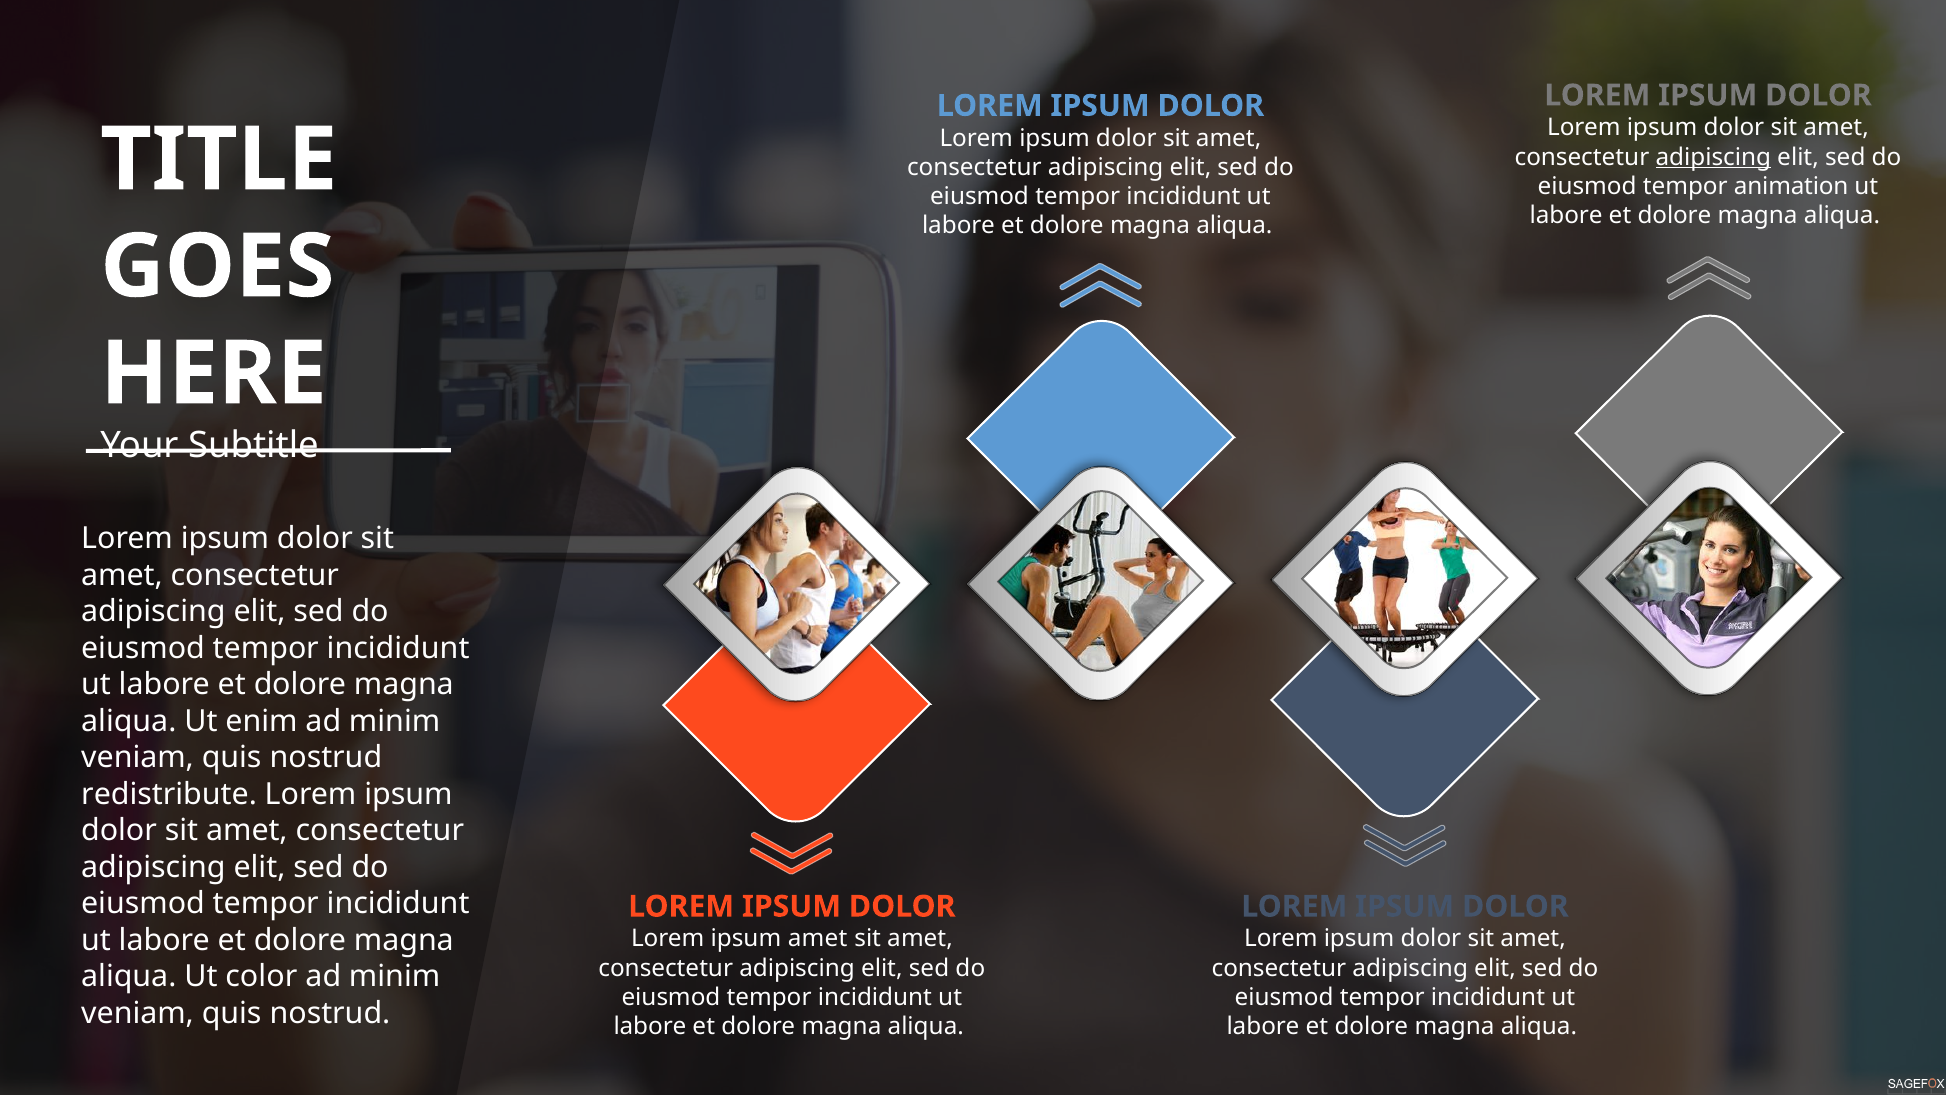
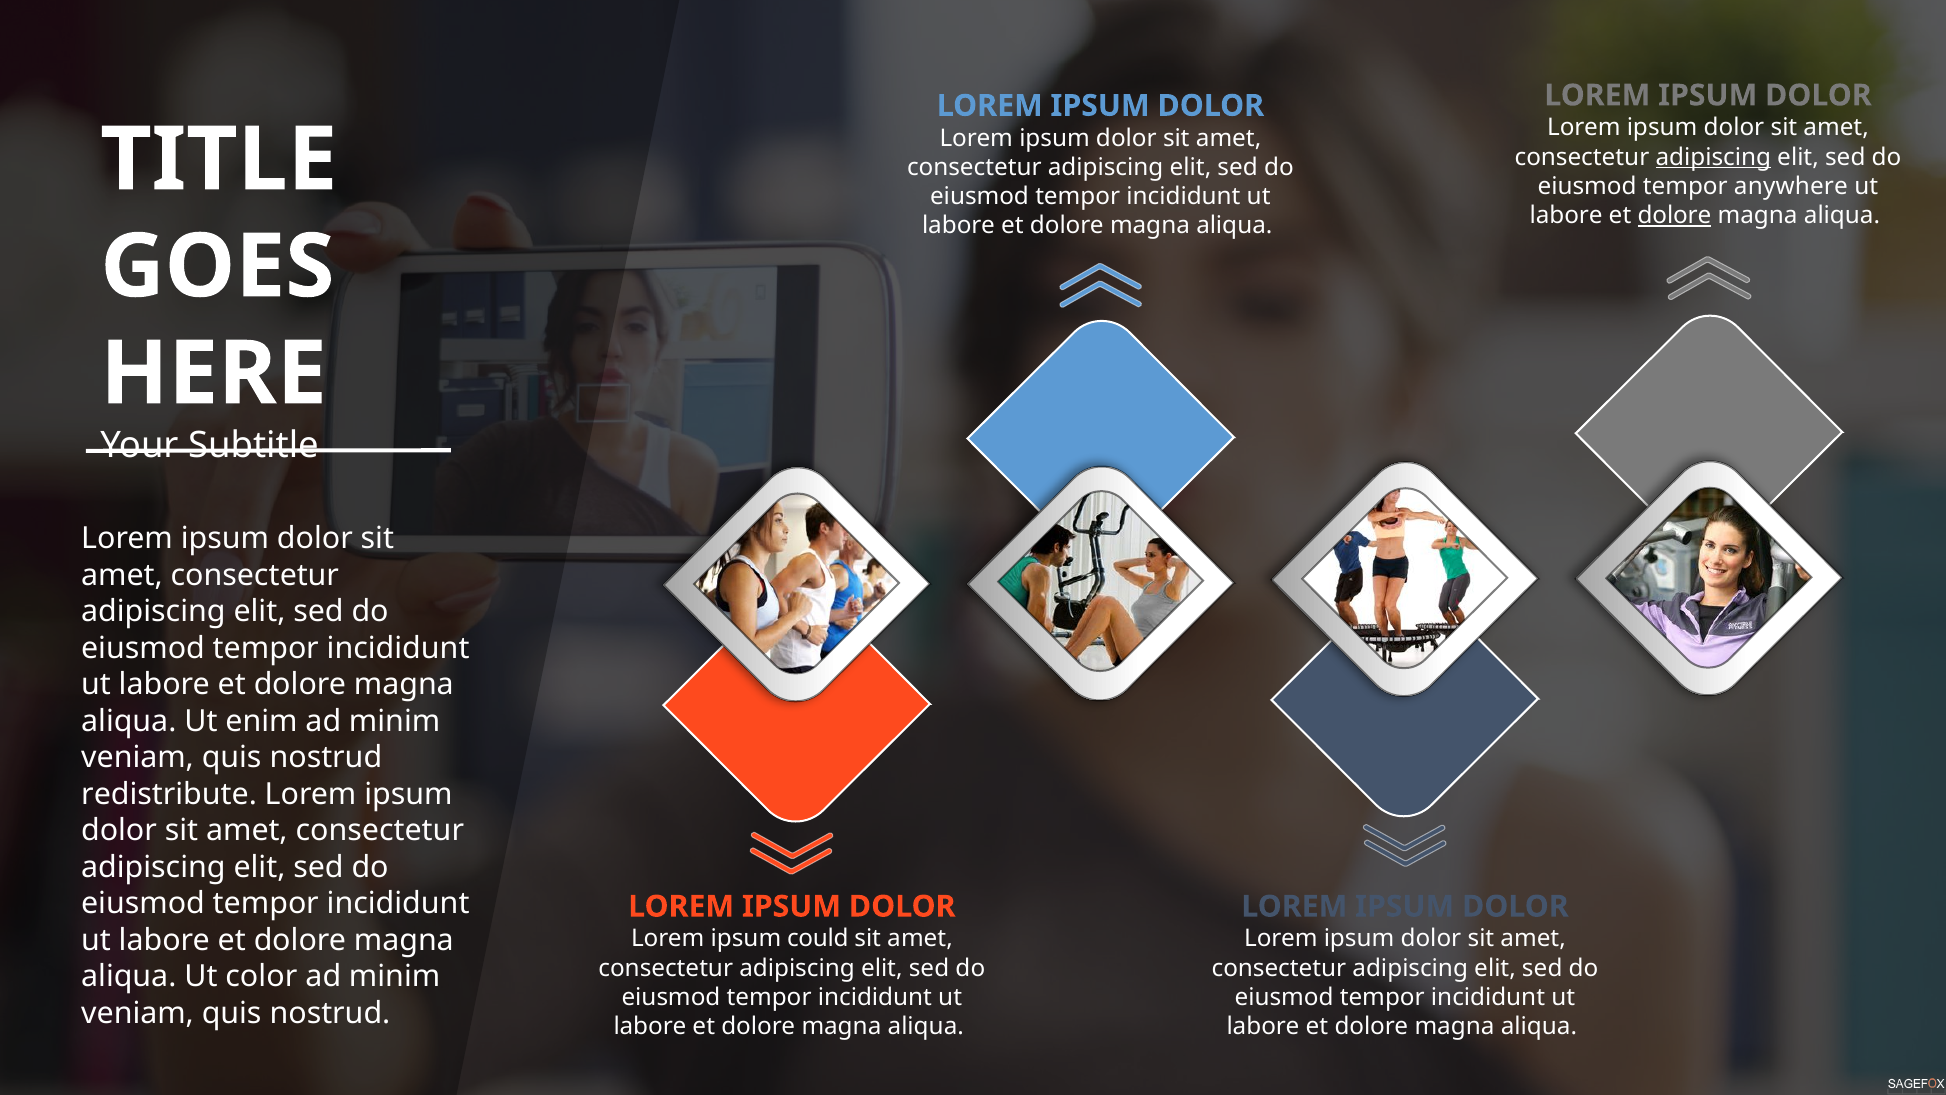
animation: animation -> anywhere
dolore at (1674, 215) underline: none -> present
ipsum amet: amet -> could
